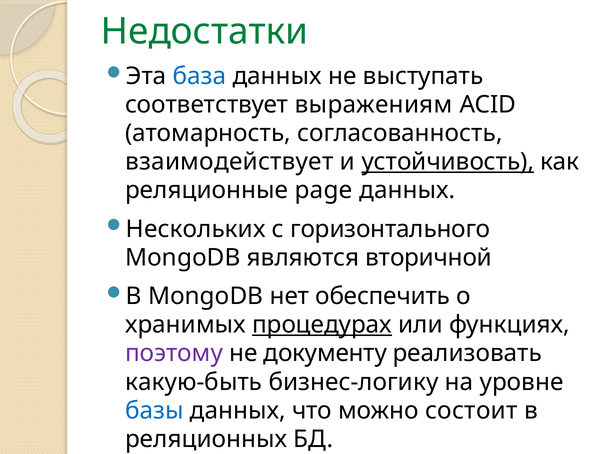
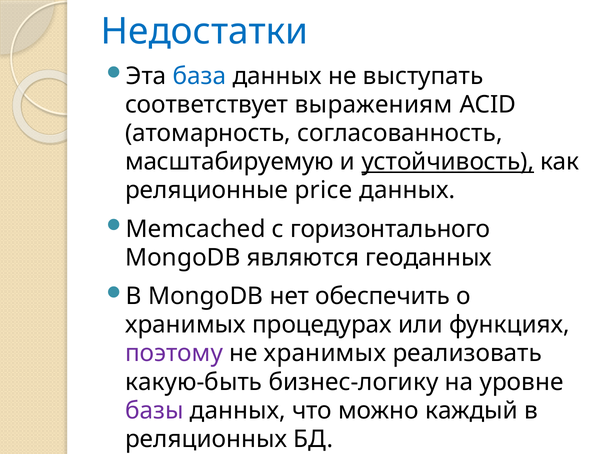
Недостатки colour: green -> blue
взаимодействует: взаимодействует -> масштабируемую
page: page -> price
Нескольких: Нескольких -> Memcached
вторичной: вторичной -> геоданных
процедурах underline: present -> none
не документу: документу -> хранимых
базы colour: blue -> purple
состоит: состоит -> каждый
